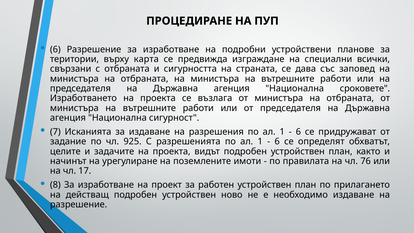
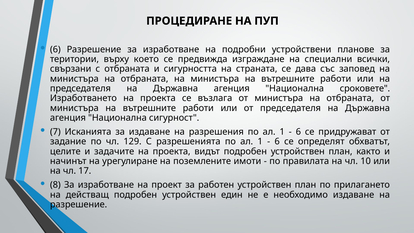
карта: карта -> което
925: 925 -> 129
76: 76 -> 10
ново: ново -> един
